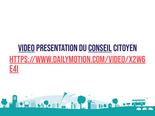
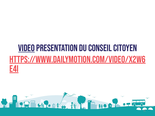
CONSEIL underline: present -> none
